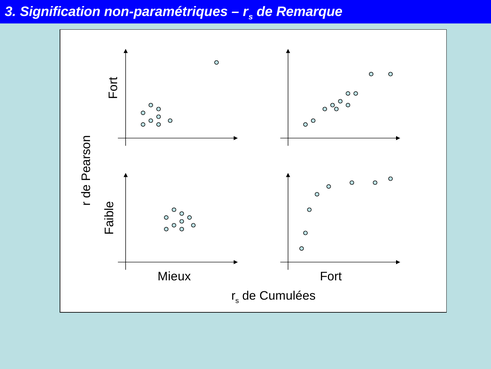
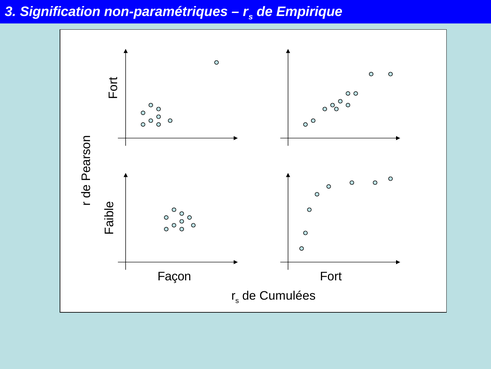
Remarque: Remarque -> Empirique
Mieux: Mieux -> Façon
